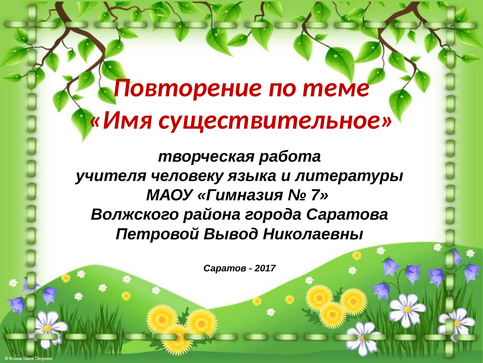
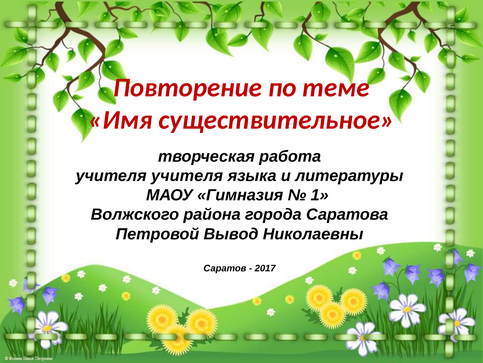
учителя человеку: человеку -> учителя
7: 7 -> 1
